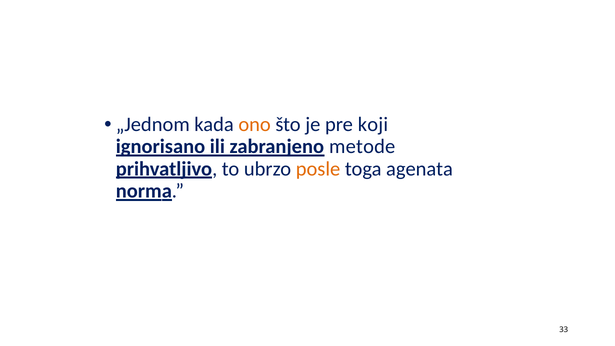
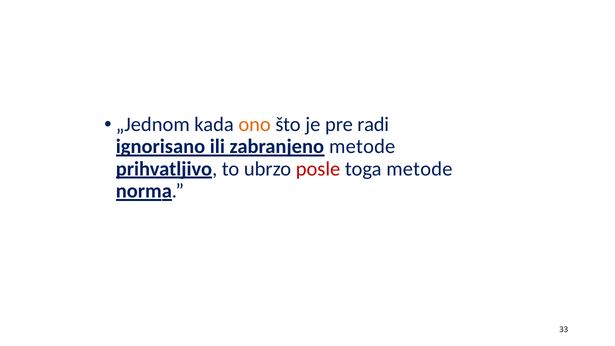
koji: koji -> radi
posle colour: orange -> red
toga agenata: agenata -> metode
